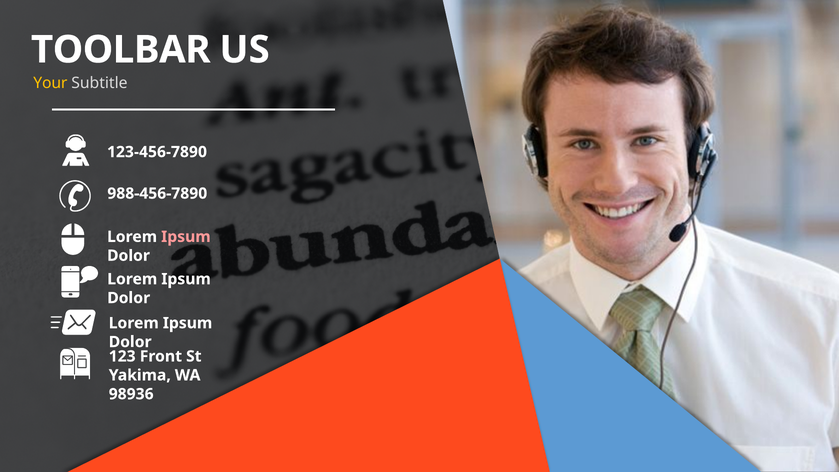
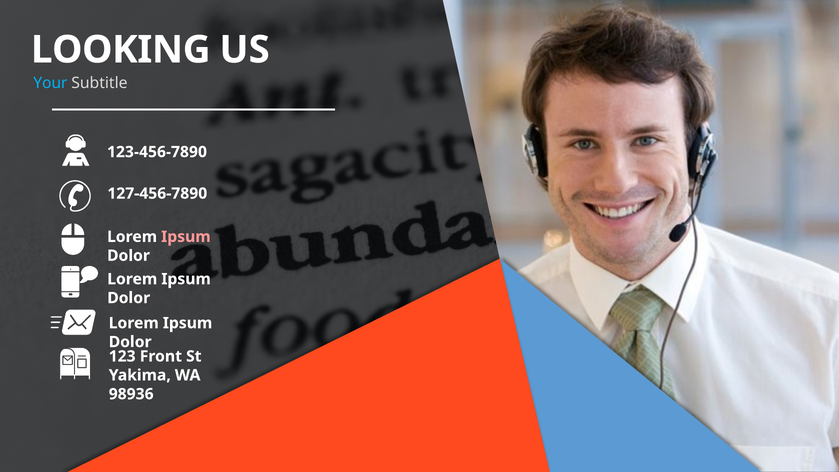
TOOLBAR: TOOLBAR -> LOOKING
Your colour: yellow -> light blue
988-456-7890: 988-456-7890 -> 127-456-7890
